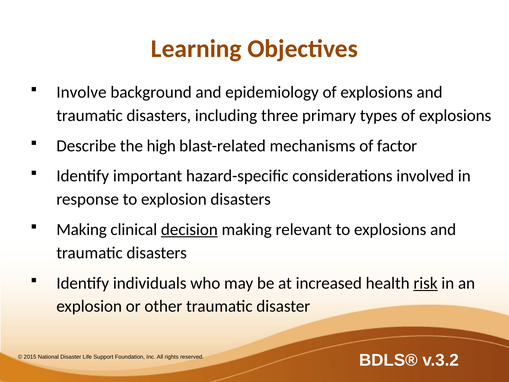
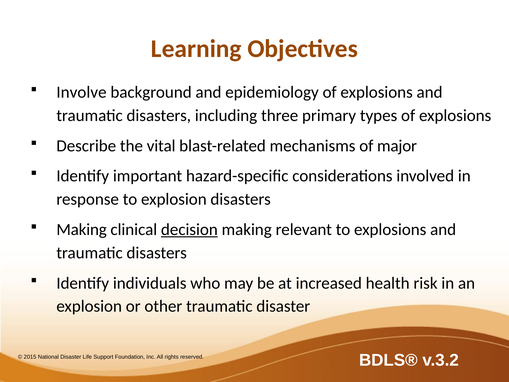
high: high -> vital
factor: factor -> major
risk underline: present -> none
